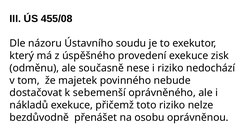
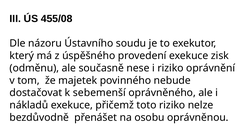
nedochází: nedochází -> oprávnění
